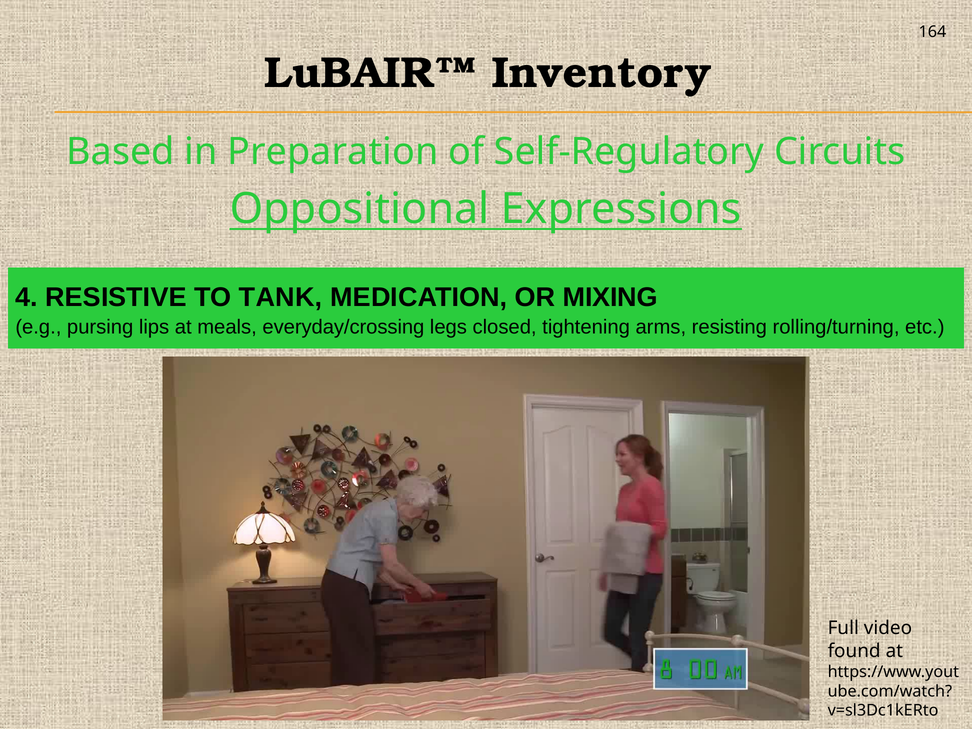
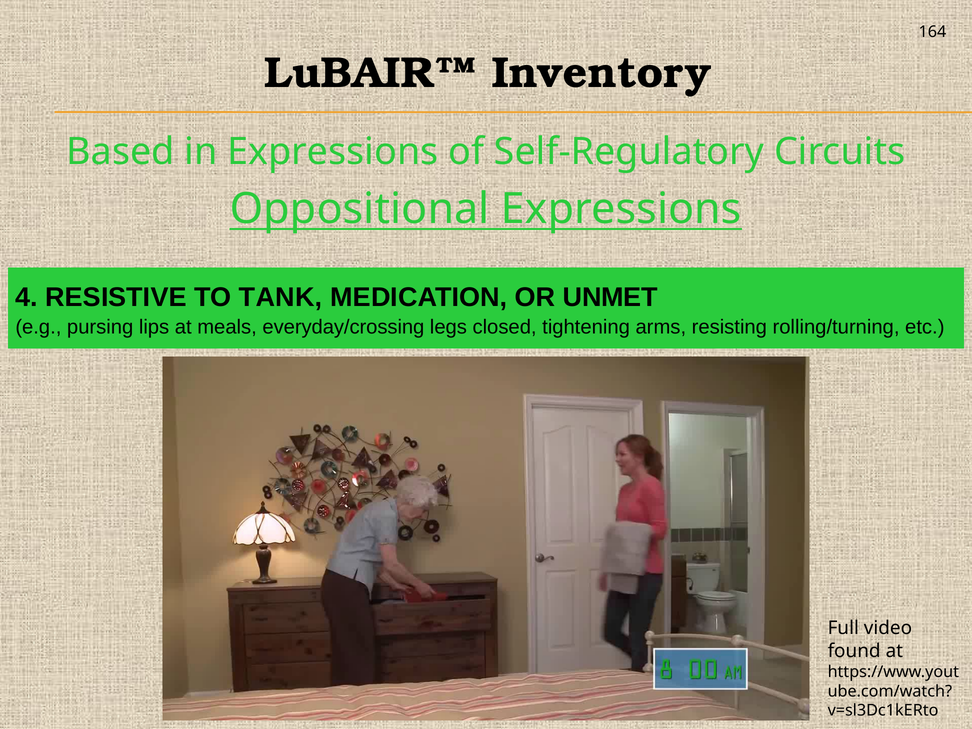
in Preparation: Preparation -> Expressions
MIXING: MIXING -> UNMET
